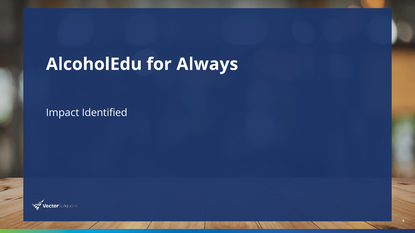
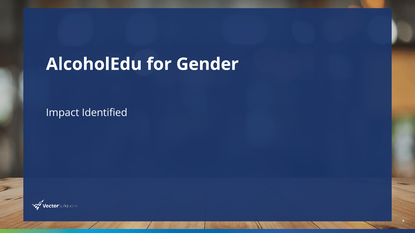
Always: Always -> Gender
